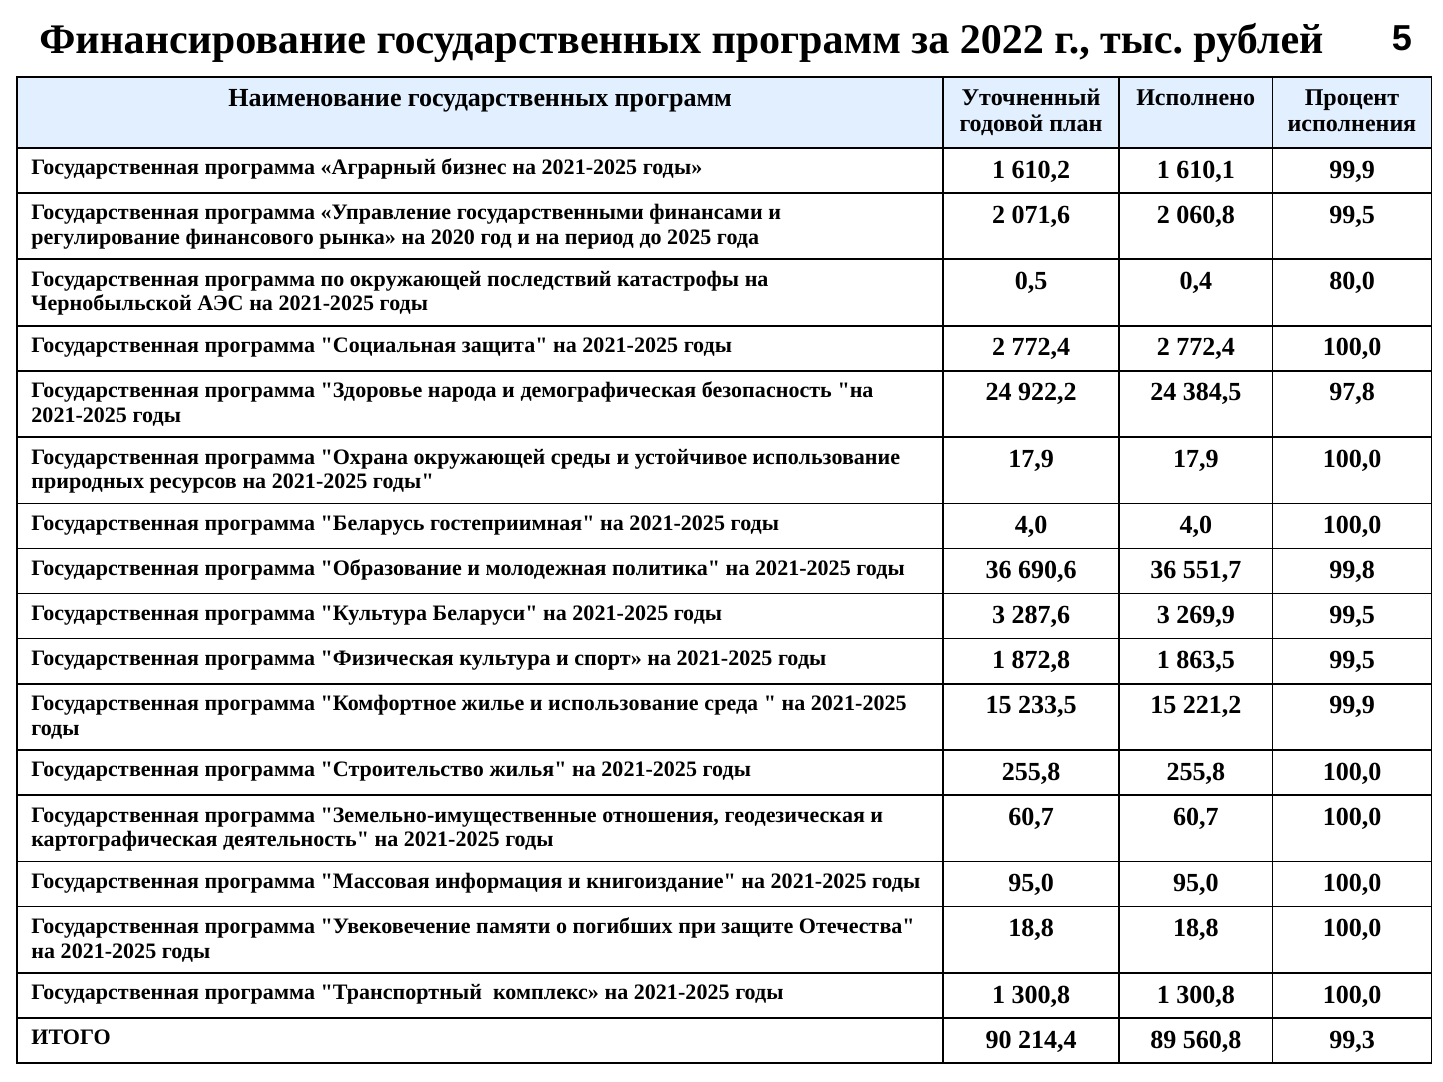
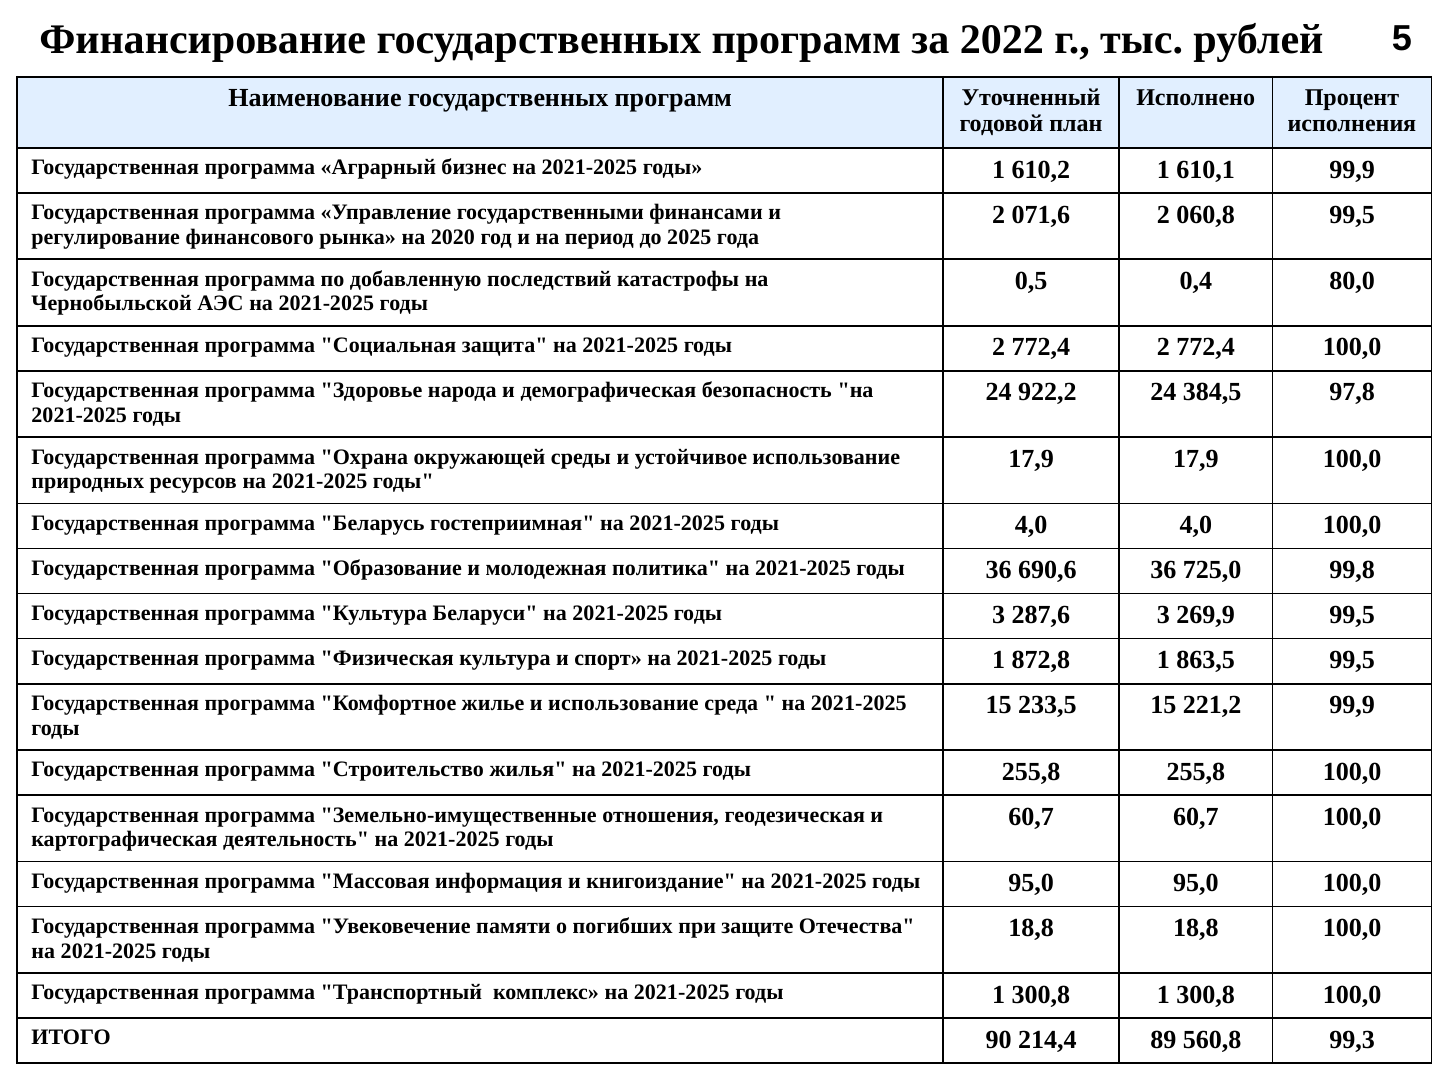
по окружающей: окружающей -> добавленную
551,7: 551,7 -> 725,0
